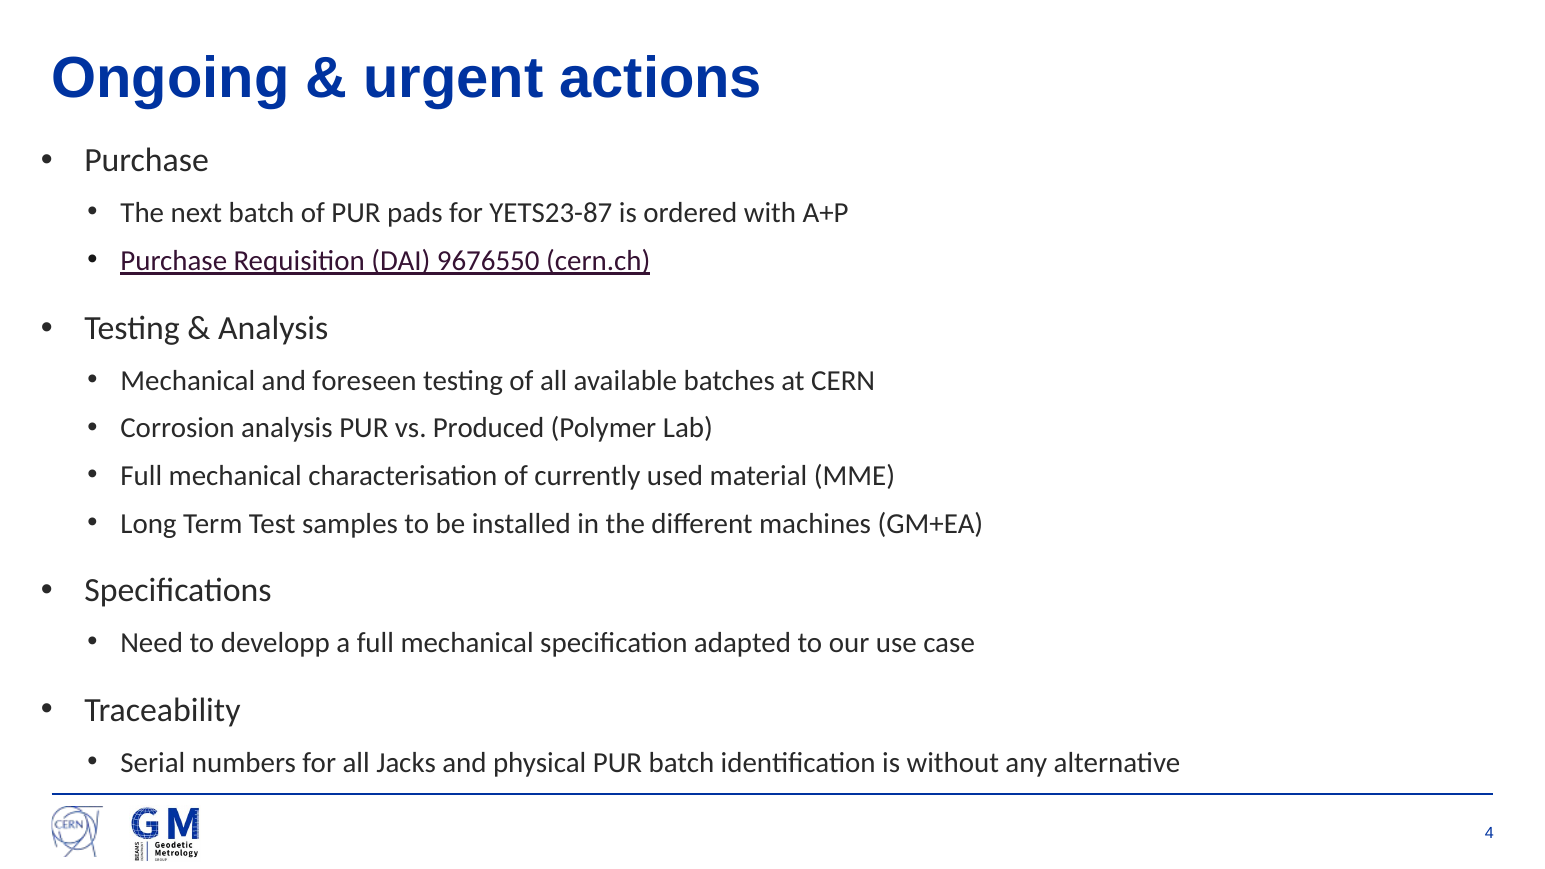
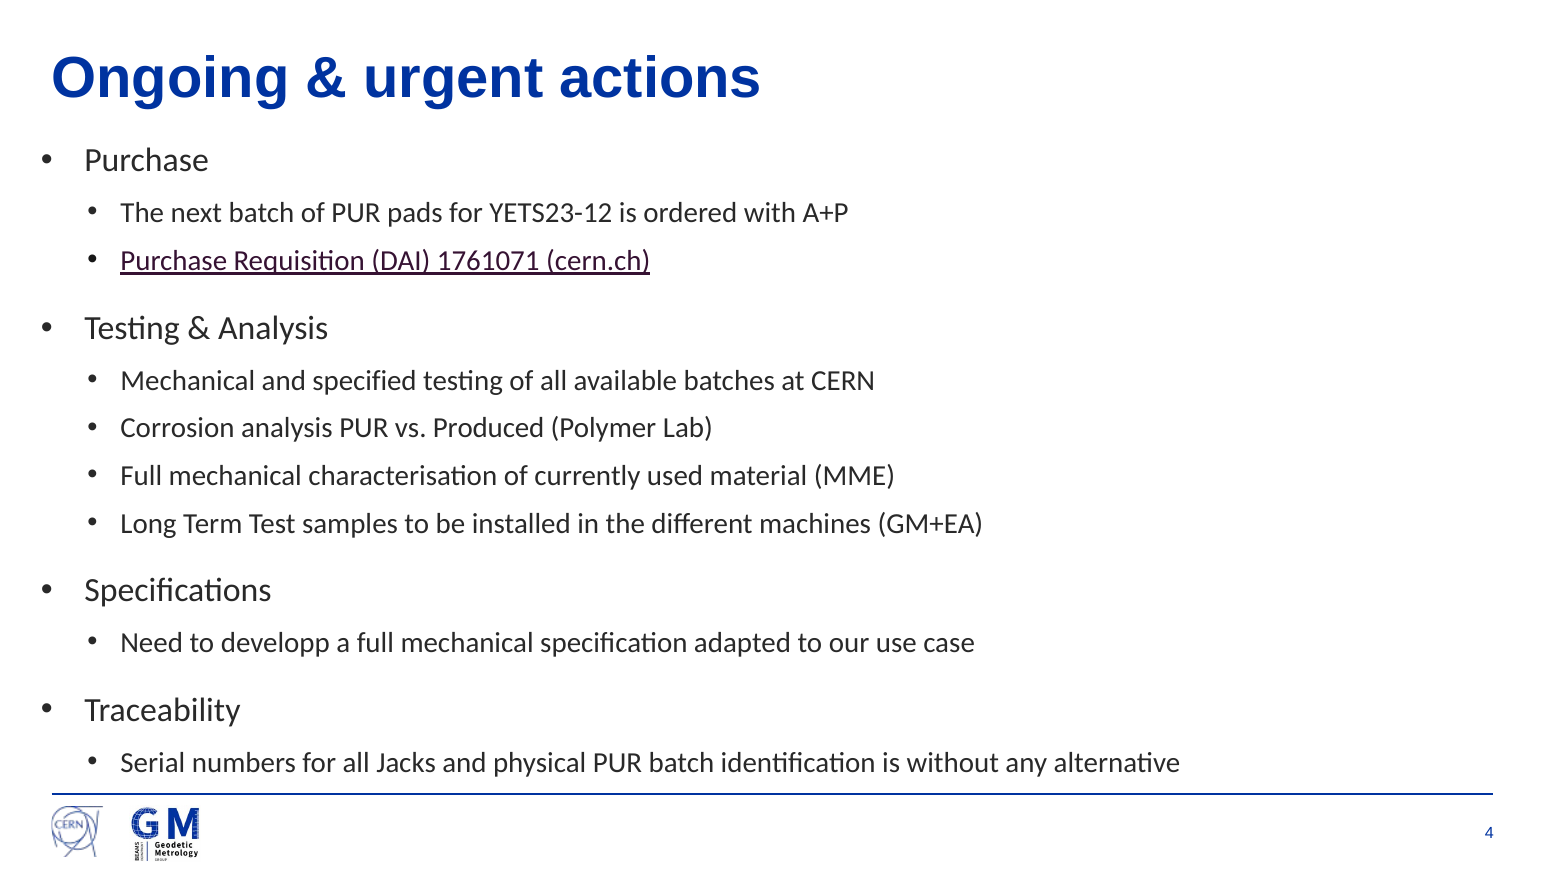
YETS23-87: YETS23-87 -> YETS23-12
9676550: 9676550 -> 1761071
foreseen: foreseen -> specified
